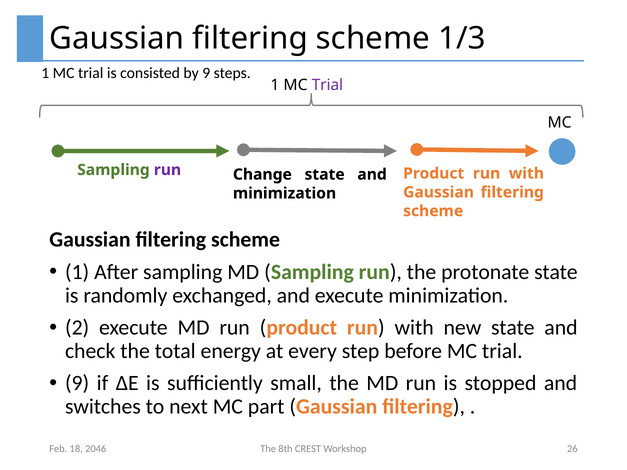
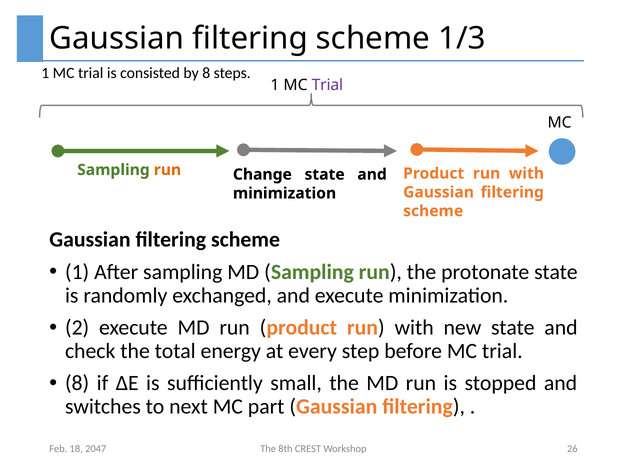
by 9: 9 -> 8
run at (167, 170) colour: purple -> orange
9 at (77, 383): 9 -> 8
2046: 2046 -> 2047
